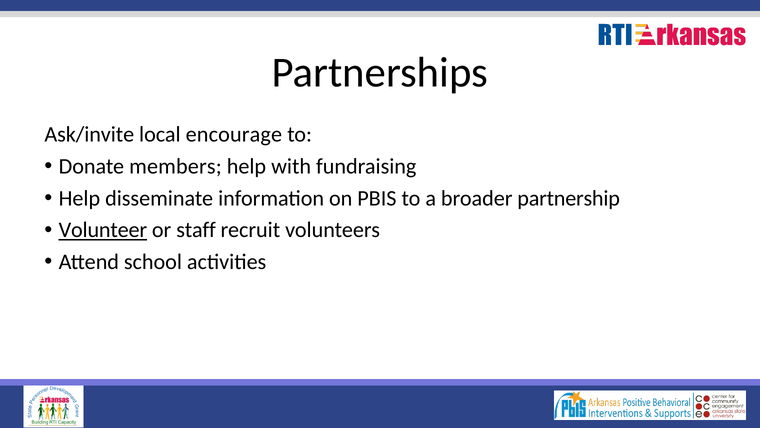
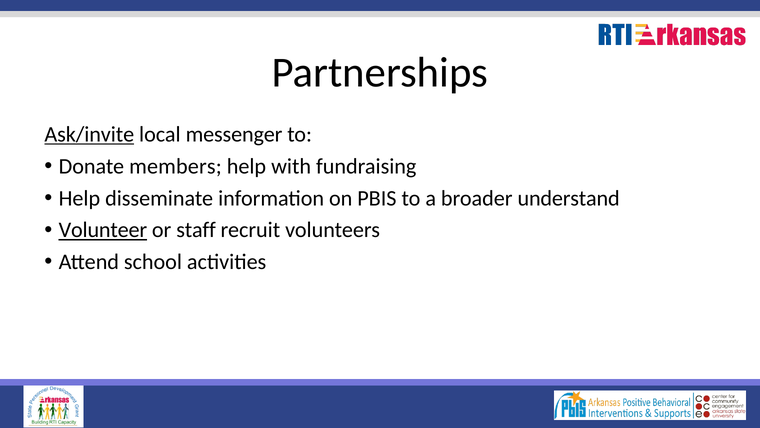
Ask/invite underline: none -> present
encourage: encourage -> messenger
partnership: partnership -> understand
